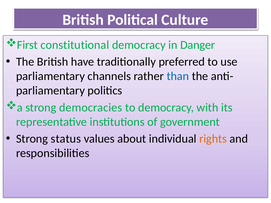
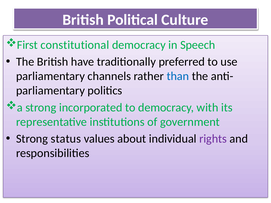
Danger: Danger -> Speech
democracies: democracies -> incorporated
rights colour: orange -> purple
